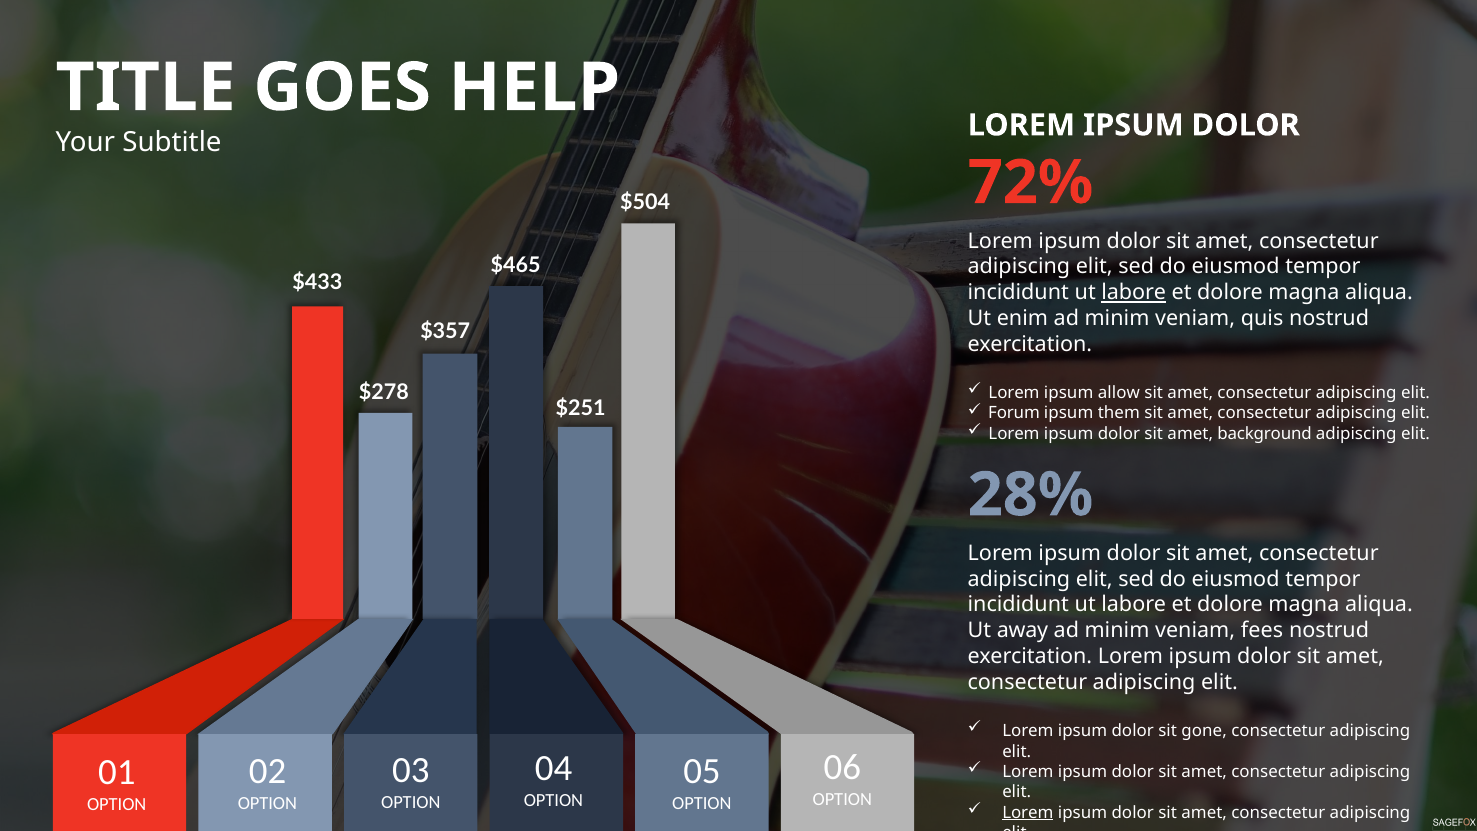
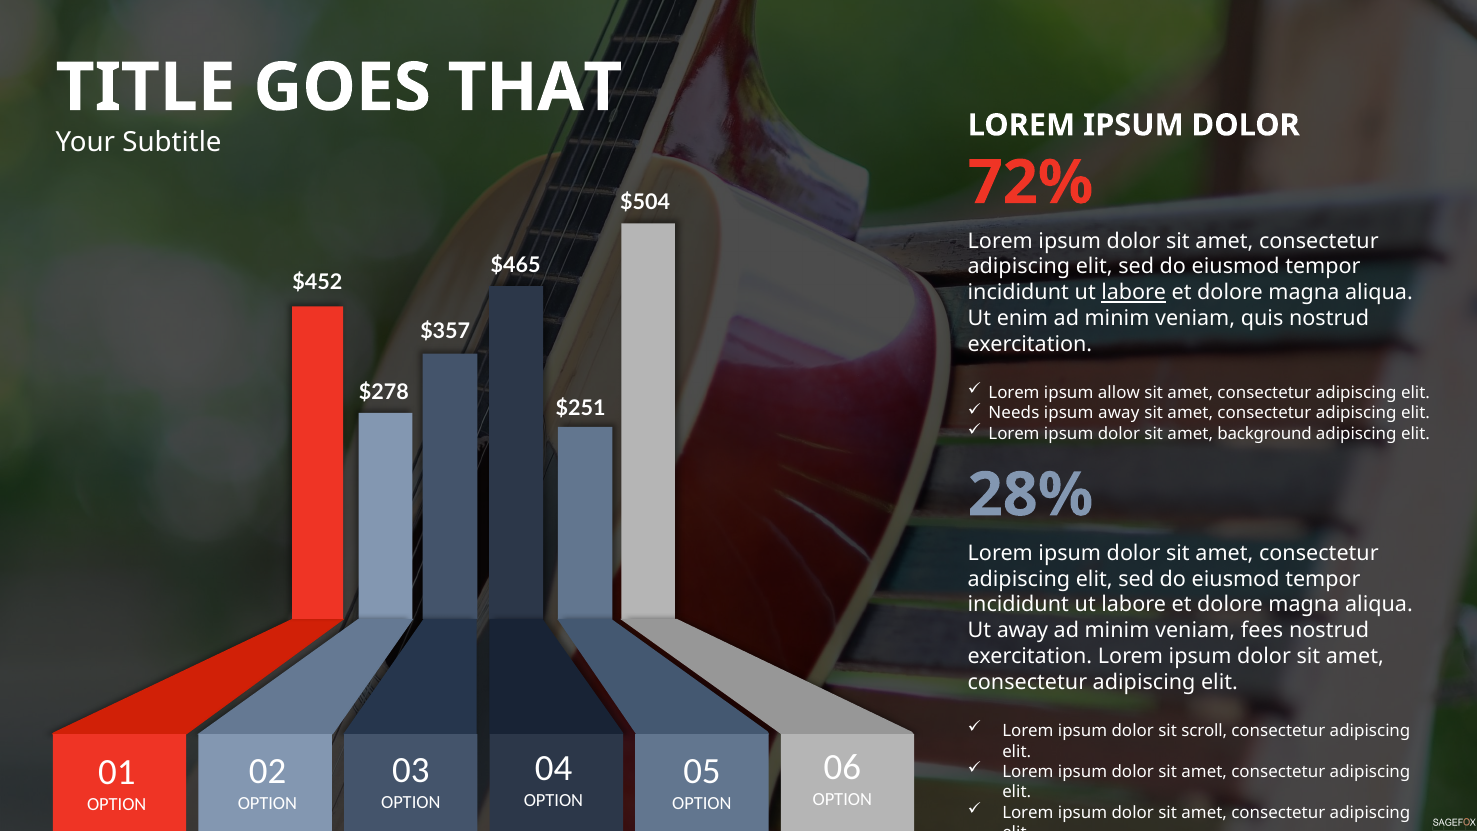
HELP: HELP -> THAT
$433: $433 -> $452
Forum: Forum -> Needs
ipsum them: them -> away
gone: gone -> scroll
Lorem at (1028, 812) underline: present -> none
